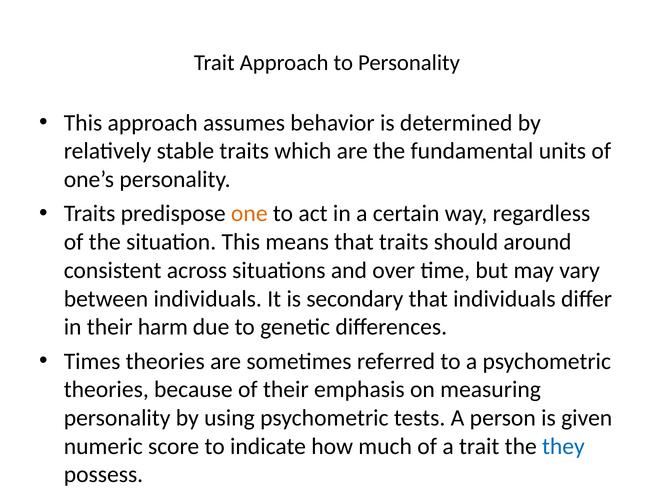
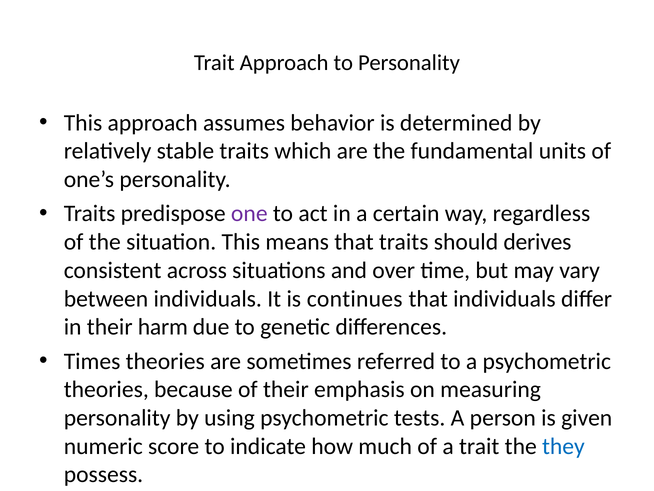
one colour: orange -> purple
around: around -> derives
secondary: secondary -> continues
